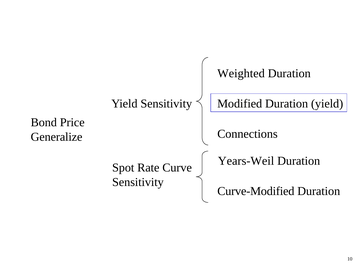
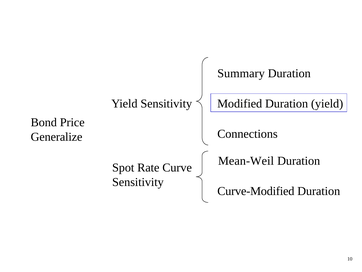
Weighted: Weighted -> Summary
Years-Weil: Years-Weil -> Mean-Weil
